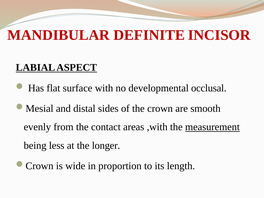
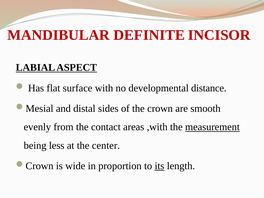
occlusal: occlusal -> distance
longer: longer -> center
its underline: none -> present
